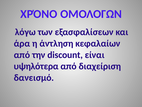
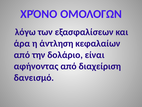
discount: discount -> δολάριο
υψηλότερα: υψηλότερα -> αφήνοντας
